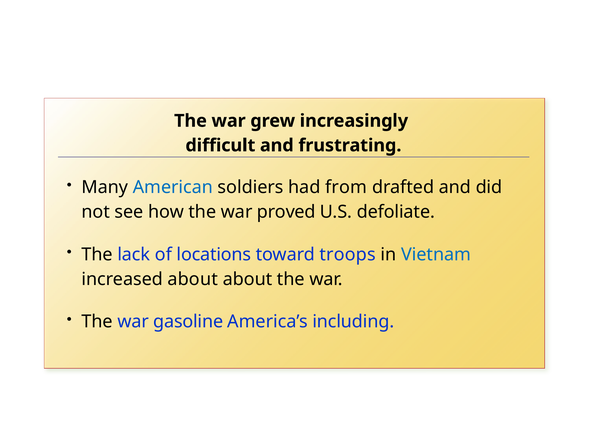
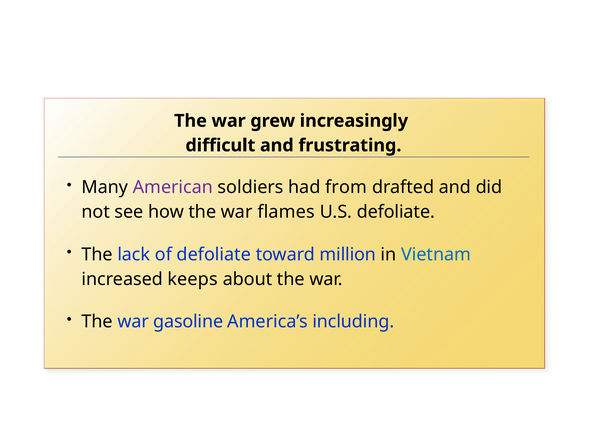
American colour: blue -> purple
proved: proved -> flames
of locations: locations -> defoliate
troops: troops -> million
increased about: about -> keeps
